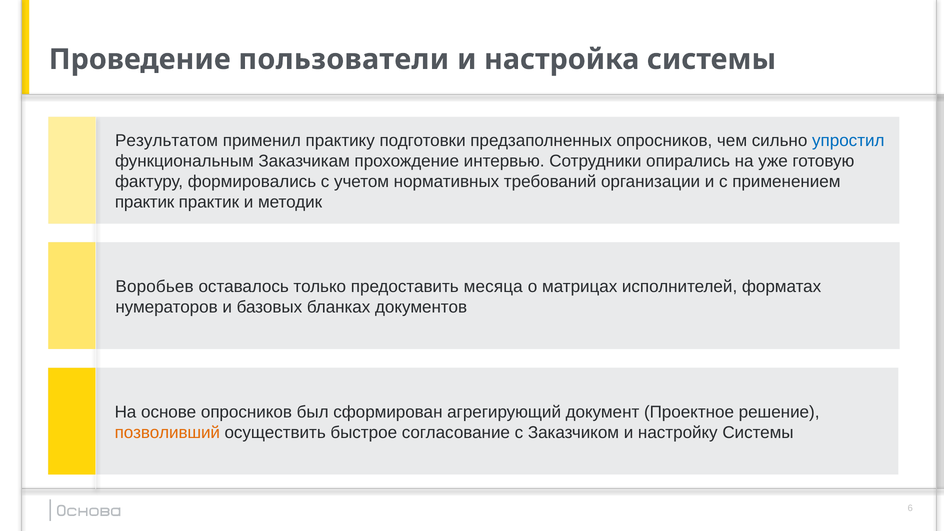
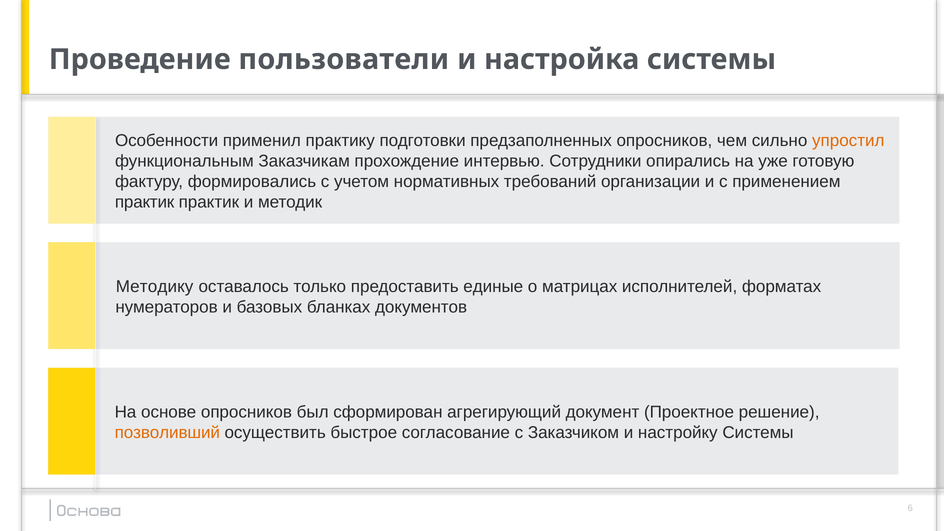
Результатом: Результатом -> Особенности
упростил colour: blue -> orange
Воробьев: Воробьев -> Методику
месяца: месяца -> единые
